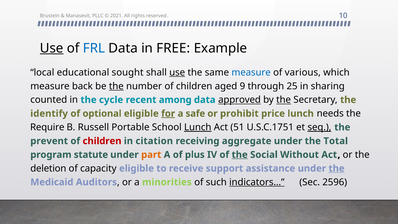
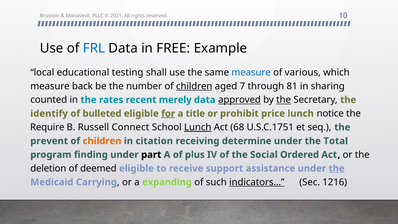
Use at (52, 48) underline: present -> none
sought: sought -> testing
use at (177, 72) underline: present -> none
the at (116, 86) underline: present -> none
children at (194, 86) underline: none -> present
9: 9 -> 7
25: 25 -> 81
cycle: cycle -> rates
among: among -> merely
optional: optional -> bulleted
safe: safe -> title
needs: needs -> notice
Portable: Portable -> Connect
51: 51 -> 68
seq underline: present -> none
children at (102, 141) colour: red -> orange
aggregate: aggregate -> determine
statute: statute -> finding
part colour: orange -> black
the at (240, 155) underline: present -> none
Without: Without -> Ordered
capacity: capacity -> deemed
Auditors: Auditors -> Carrying
minorities: minorities -> expanding
2596: 2596 -> 1216
